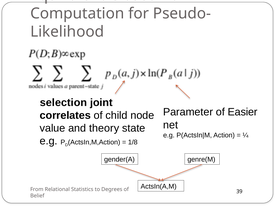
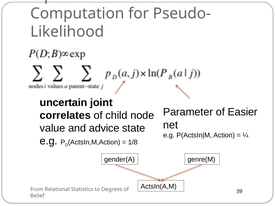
selection: selection -> uncertain
theory: theory -> advice
